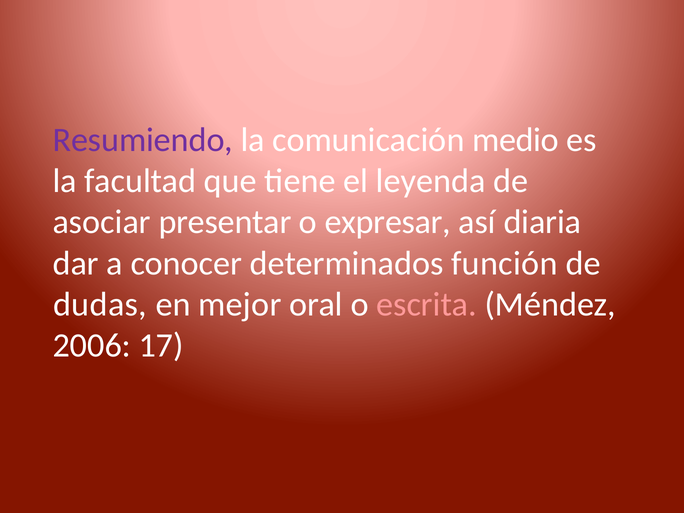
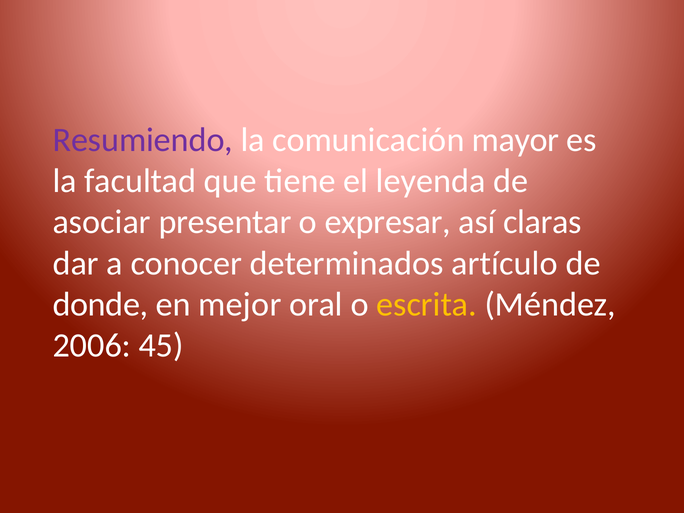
medio: medio -> mayor
diaria: diaria -> claras
función: función -> artículo
dudas: dudas -> donde
escrita colour: pink -> yellow
17: 17 -> 45
